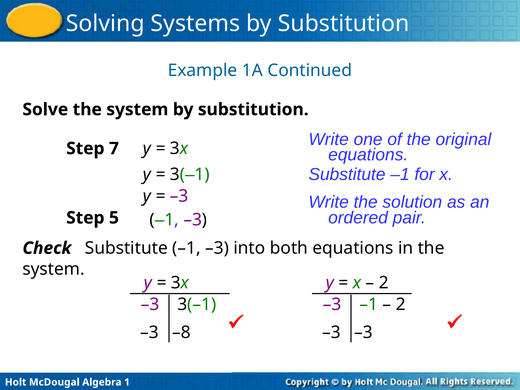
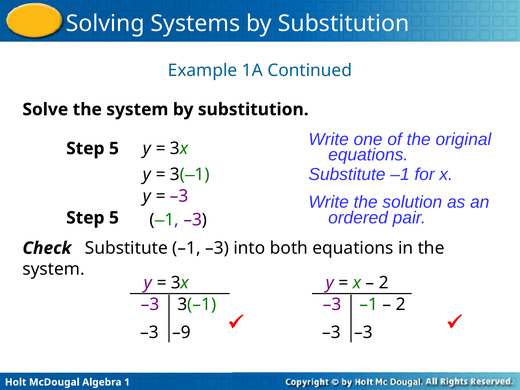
7 at (114, 148): 7 -> 5
–8: –8 -> –9
